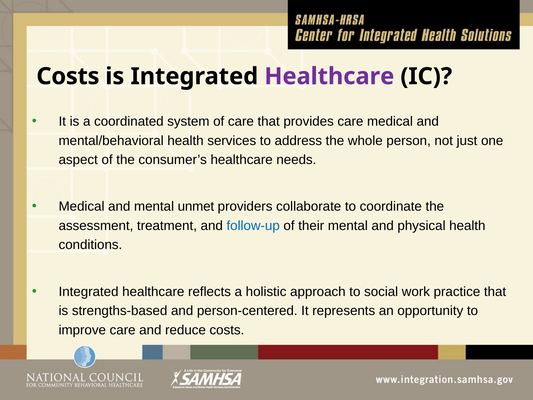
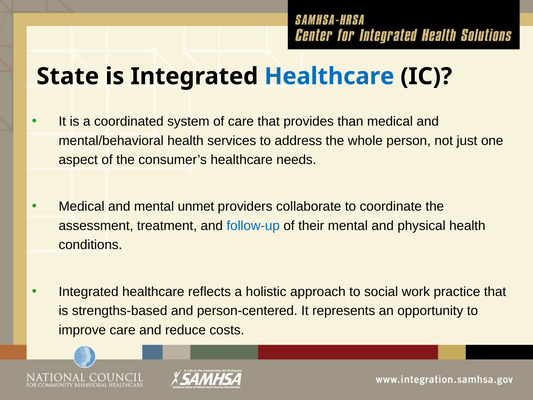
Costs at (68, 76): Costs -> State
Healthcare at (329, 76) colour: purple -> blue
provides care: care -> than
